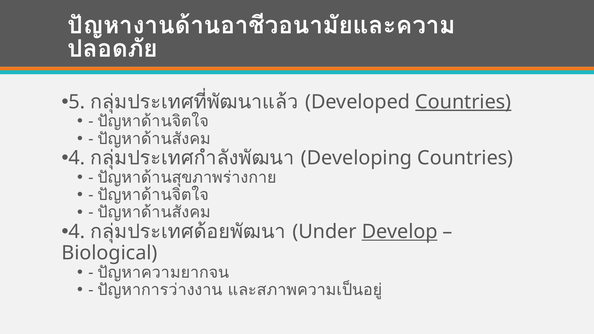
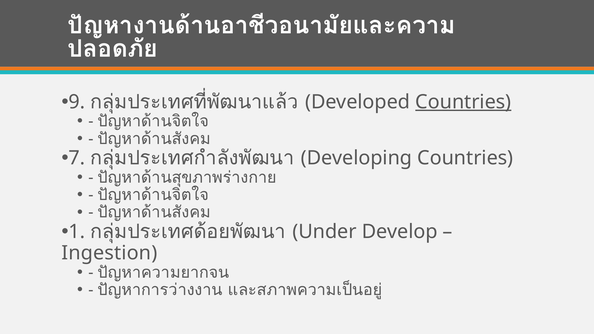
5: 5 -> 9
4 at (77, 158): 4 -> 7
4 at (77, 232): 4 -> 1
Develop underline: present -> none
Biological: Biological -> Ingestion
